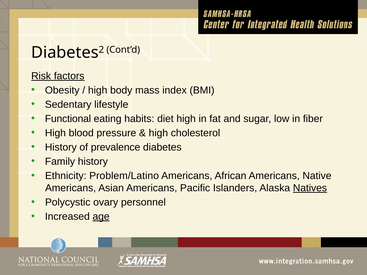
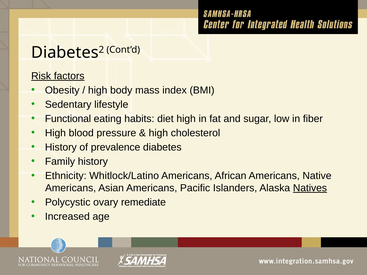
Problem/Latino: Problem/Latino -> Whitlock/Latino
personnel: personnel -> remediate
age underline: present -> none
